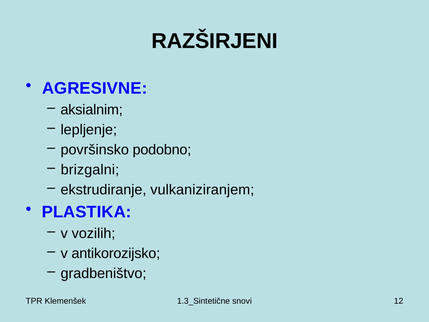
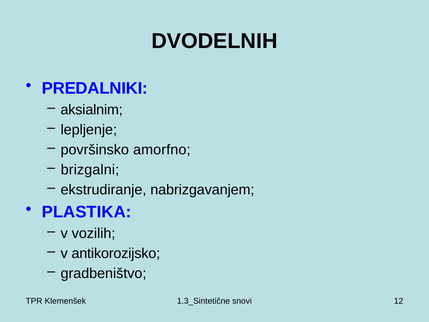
RAZŠIRJENI: RAZŠIRJENI -> DVODELNIH
AGRESIVNE: AGRESIVNE -> PREDALNIKI
podobno: podobno -> amorfno
vulkaniziranjem: vulkaniziranjem -> nabrizgavanjem
